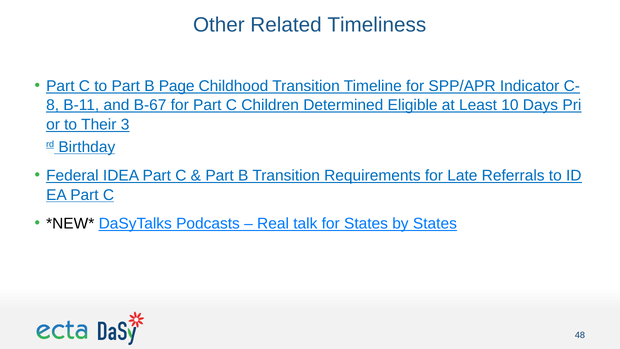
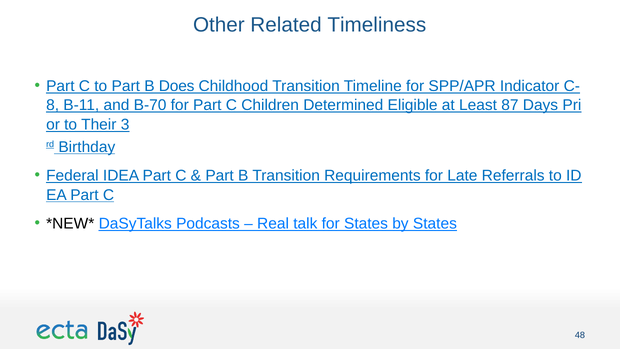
Page: Page -> Does
B-67: B-67 -> B-70
10: 10 -> 87
